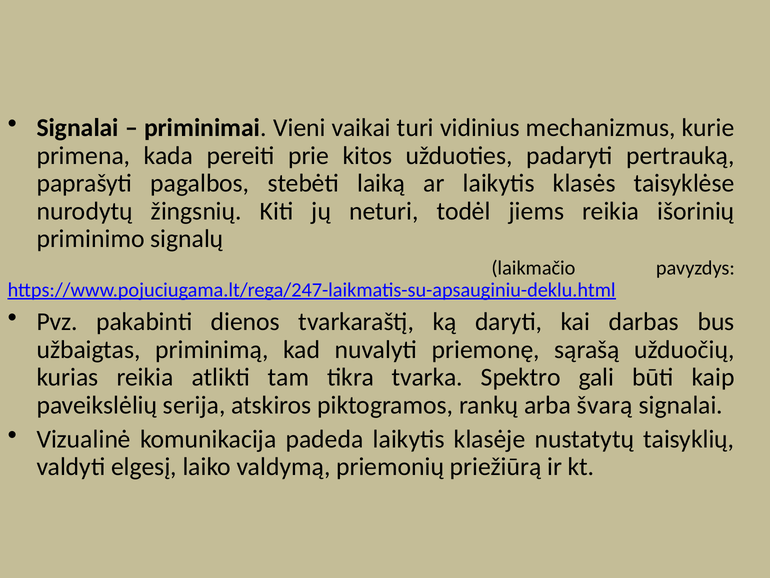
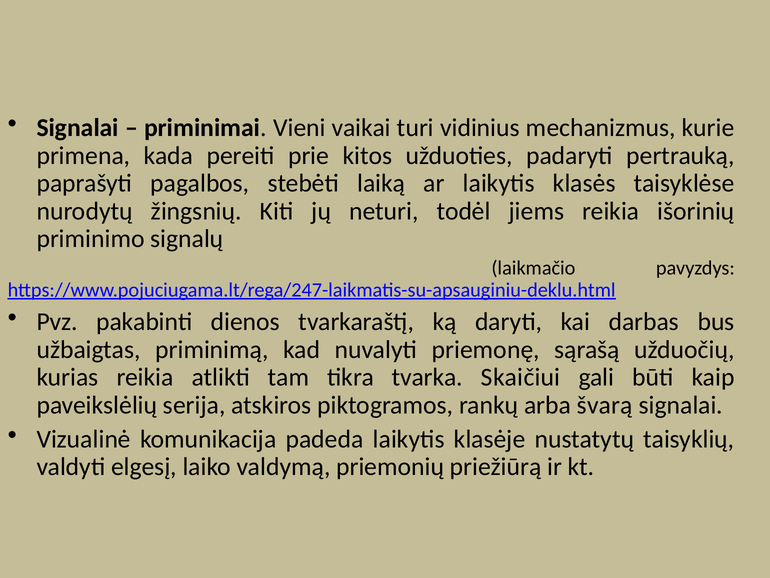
Spektro: Spektro -> Skaičiui
